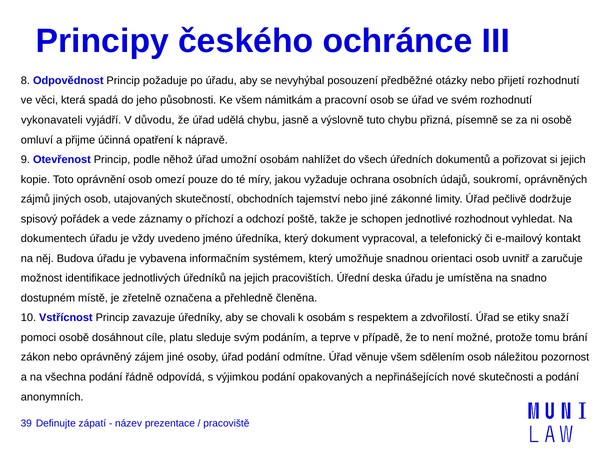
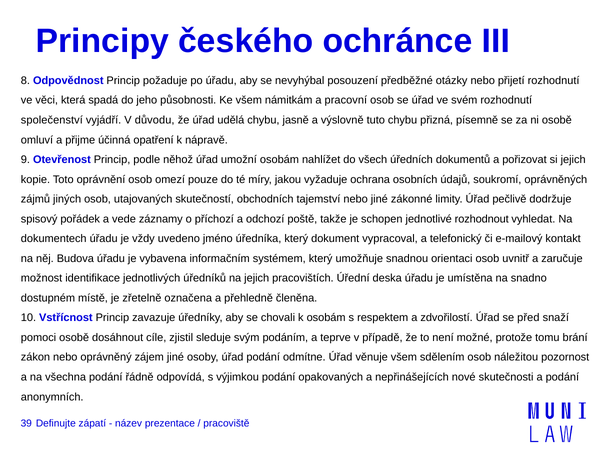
vykonavateli: vykonavateli -> společenství
etiky: etiky -> před
platu: platu -> zjistil
